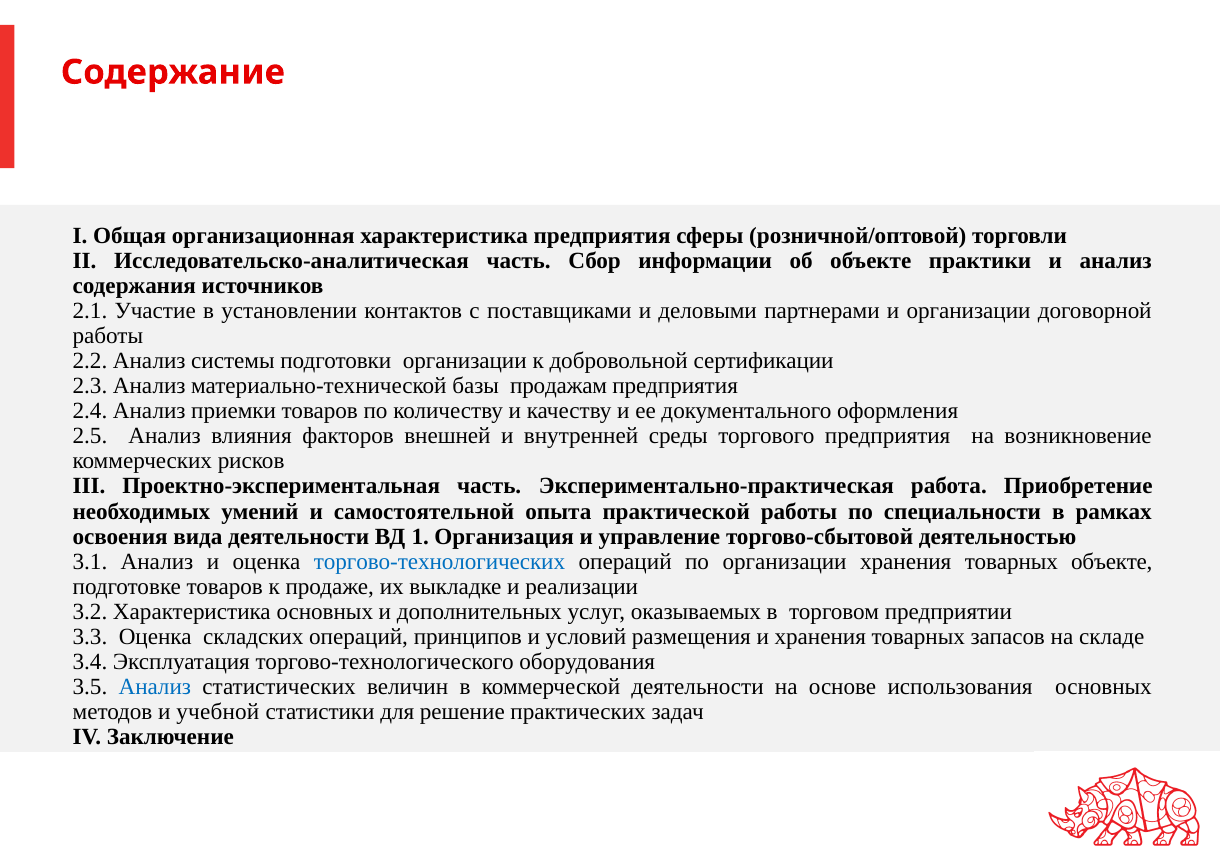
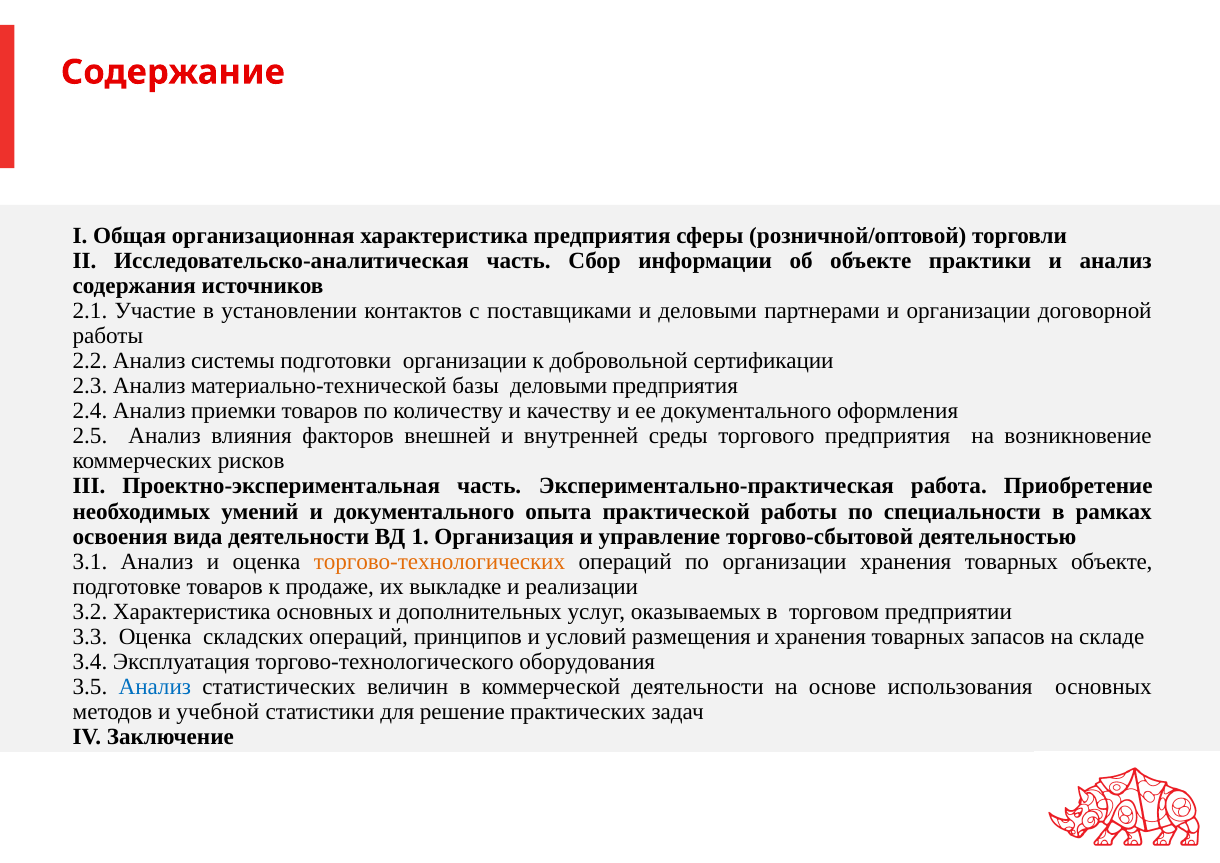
базы продажам: продажам -> деловыми
и самостоятельной: самостоятельной -> документального
торгово-технологических colour: blue -> orange
